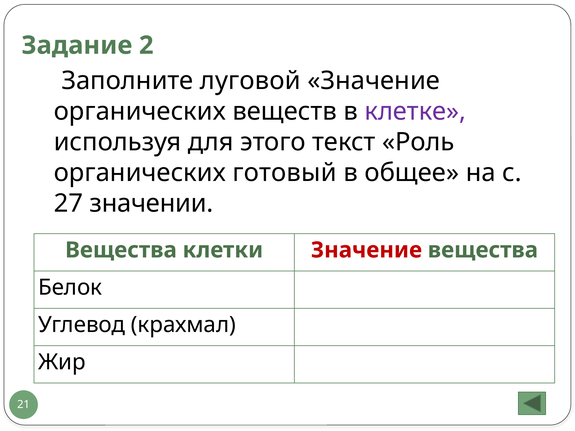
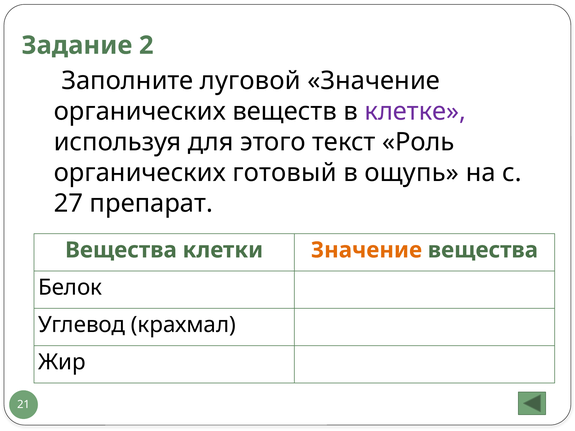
общее: общее -> ощупь
значении: значении -> препарат
Значение at (366, 250) colour: red -> orange
